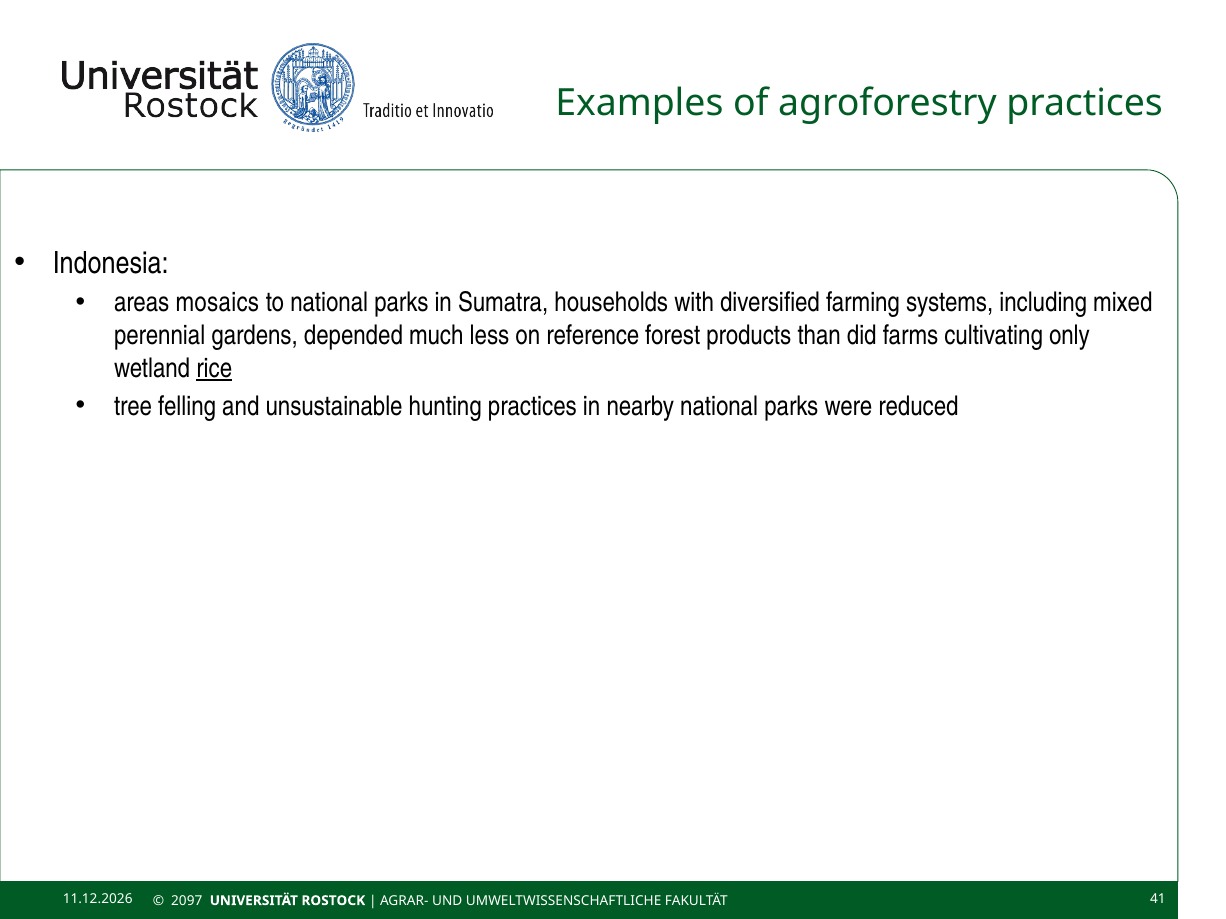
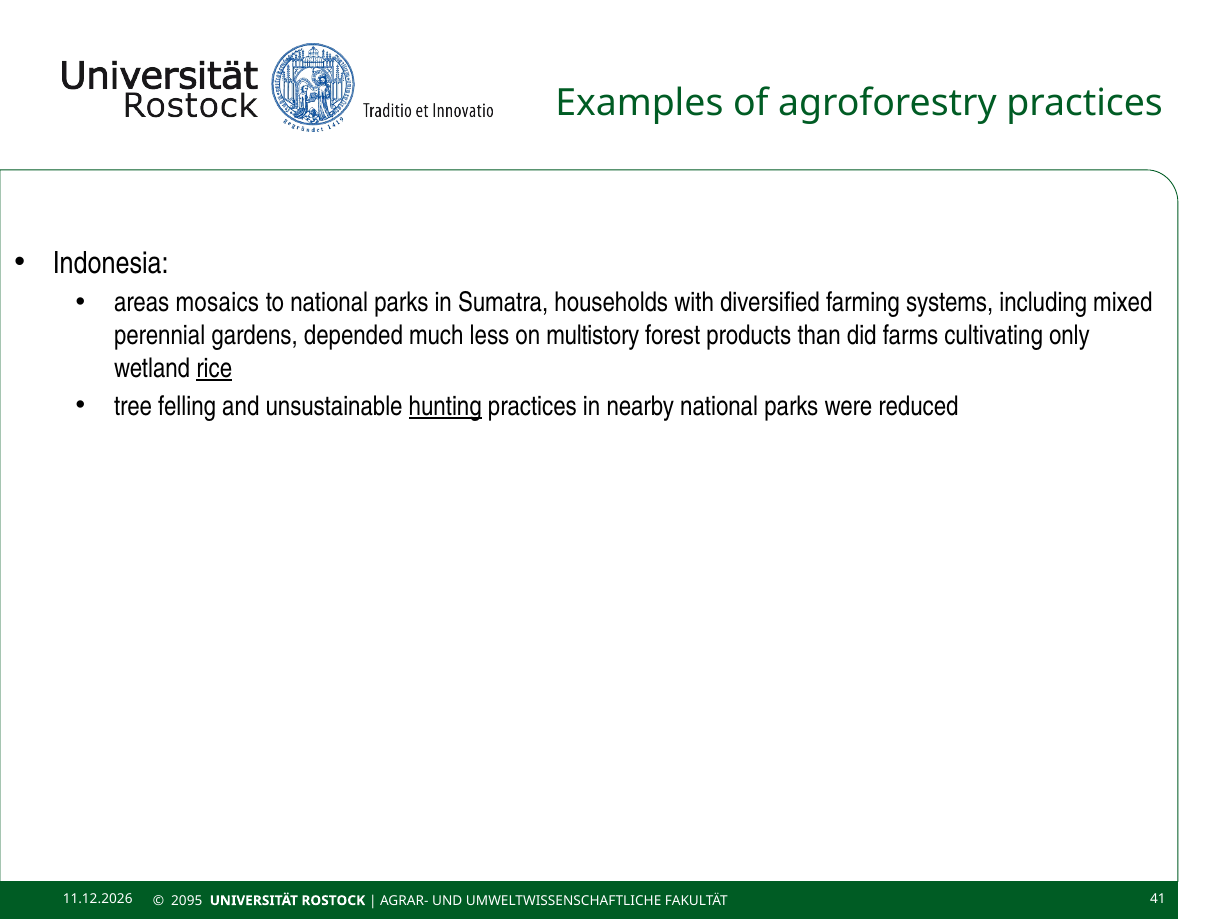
reference: reference -> multistory
hunting underline: none -> present
2097: 2097 -> 2095
